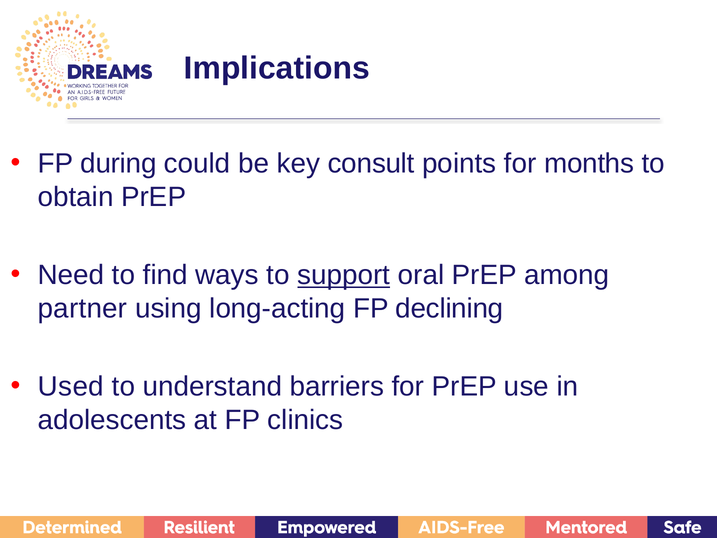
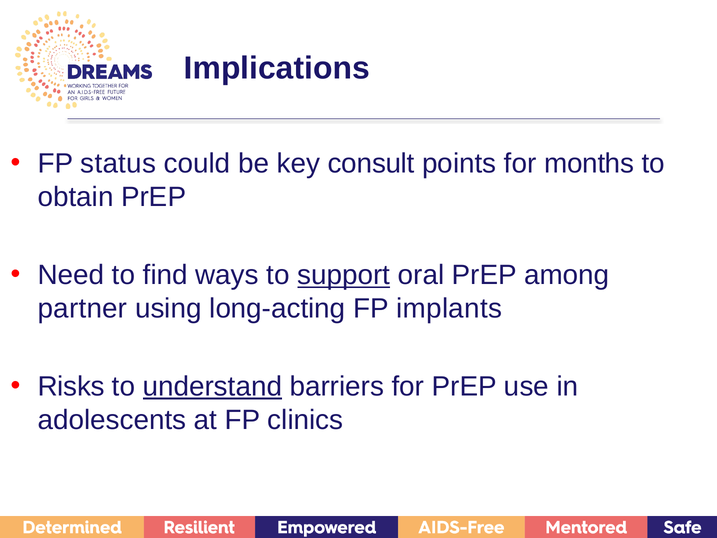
during: during -> status
declining: declining -> implants
Used: Used -> Risks
understand underline: none -> present
